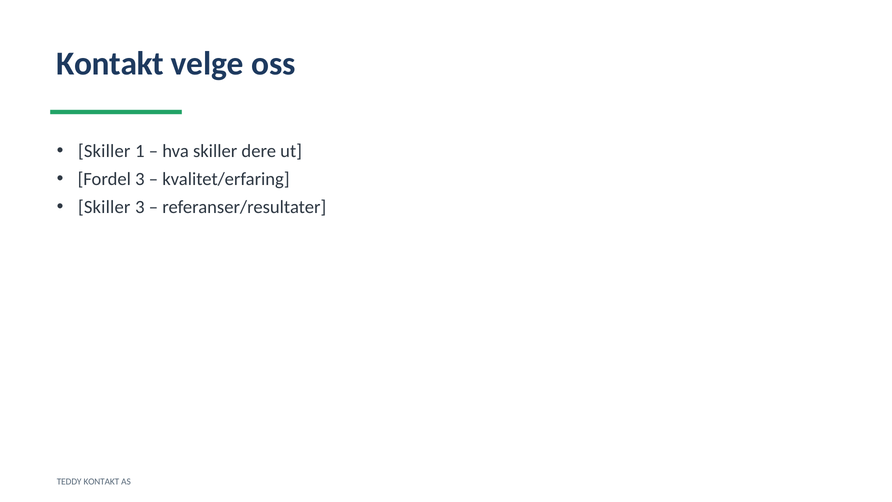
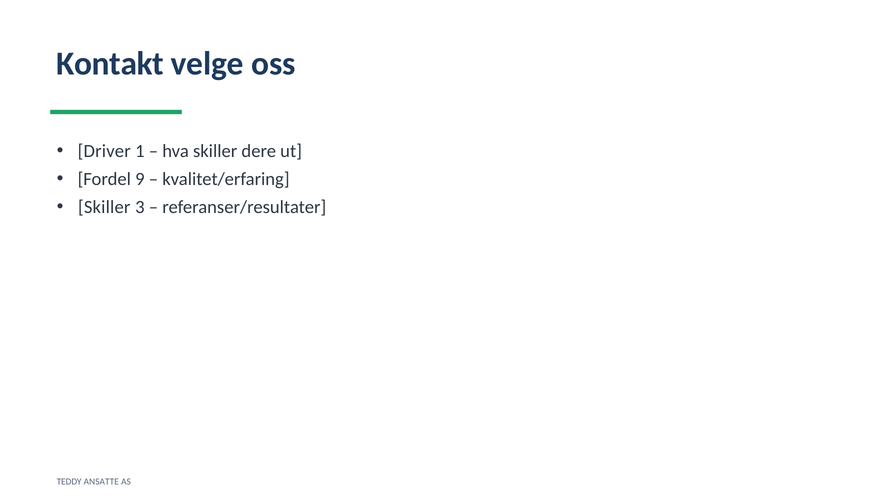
Skiller at (104, 151): Skiller -> Driver
Fordel 3: 3 -> 9
TEDDY KONTAKT: KONTAKT -> ANSATTE
